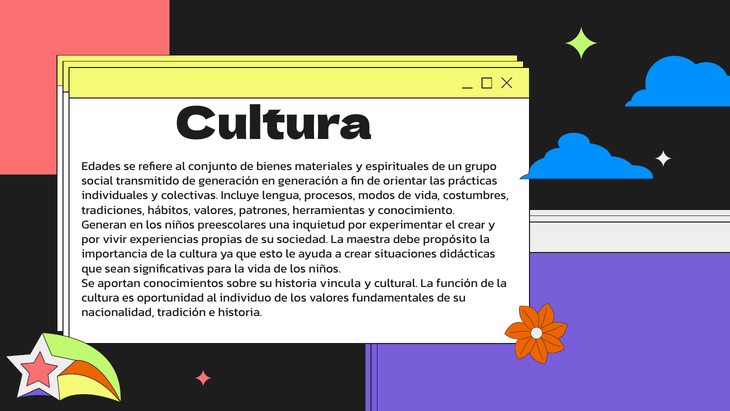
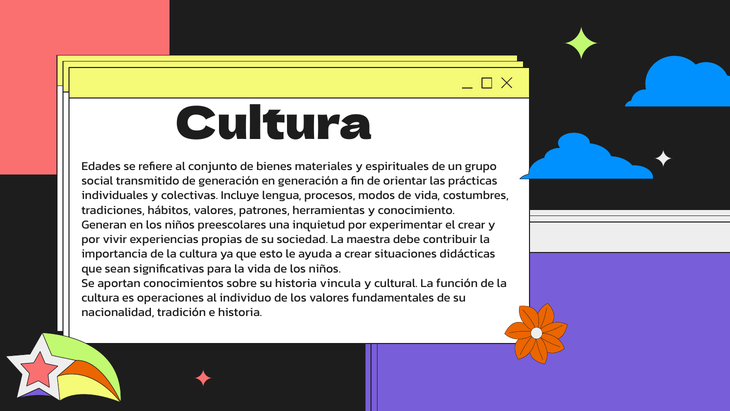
propósito: propósito -> contribuir
oportunidad: oportunidad -> operaciones
